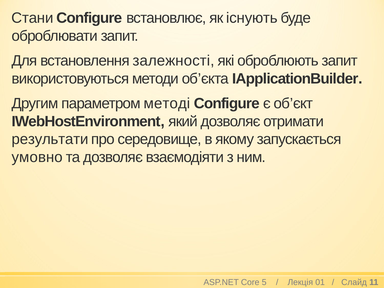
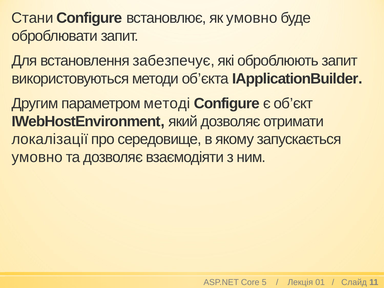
як існують: існують -> умовно
залежності: залежності -> забезпечує
результати: результати -> локалізації
